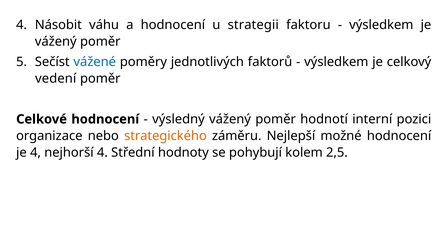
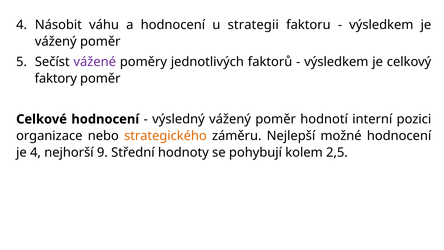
vážené colour: blue -> purple
vedení: vedení -> faktory
nejhorší 4: 4 -> 9
